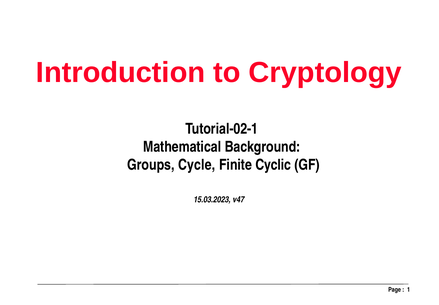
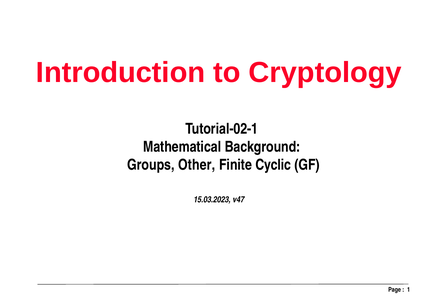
Cycle: Cycle -> Other
